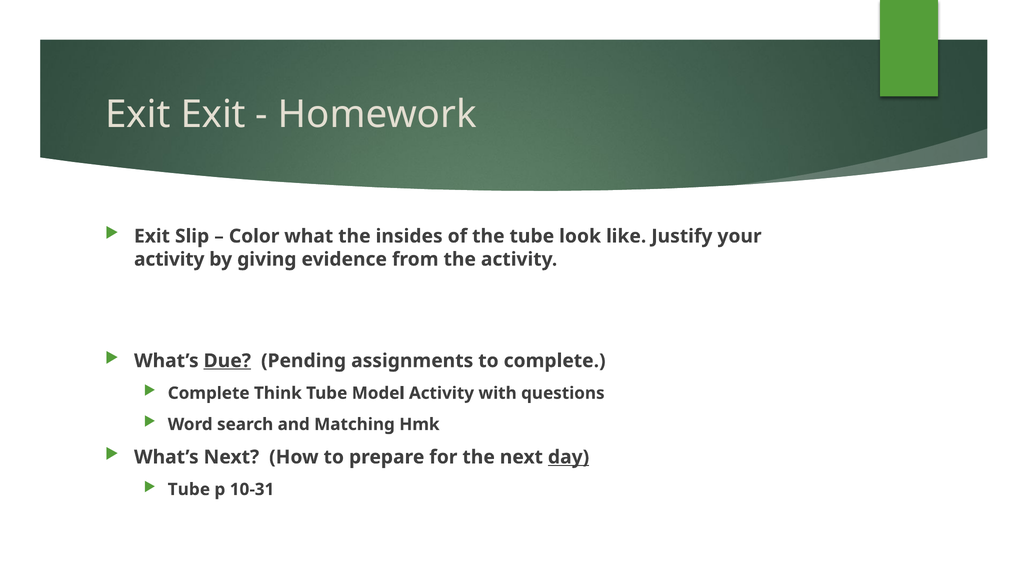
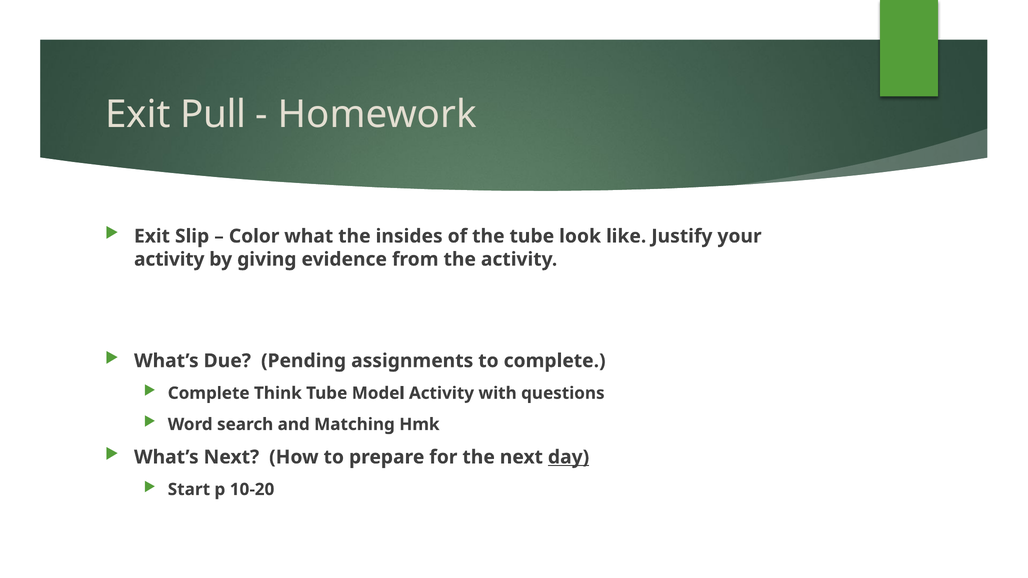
Exit Exit: Exit -> Pull
Due underline: present -> none
Tube at (189, 490): Tube -> Start
10-31: 10-31 -> 10-20
